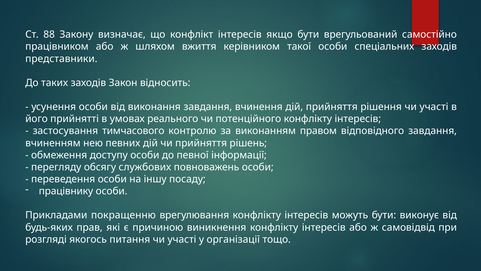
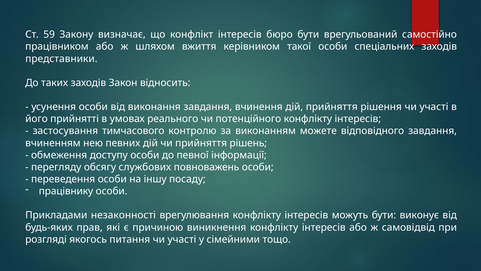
88: 88 -> 59
якщо: якщо -> бюро
правом: правом -> можете
покращенню: покращенню -> незаконності
організації: організації -> сімейними
